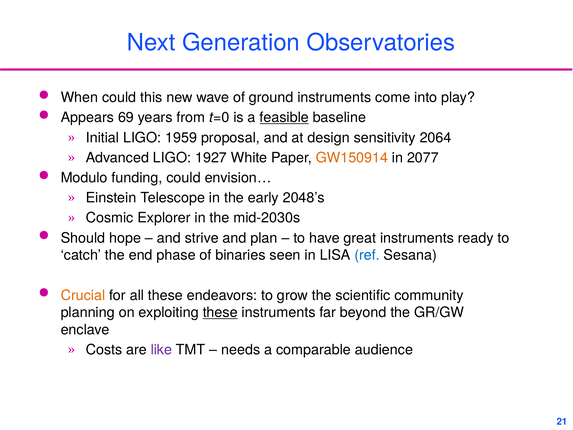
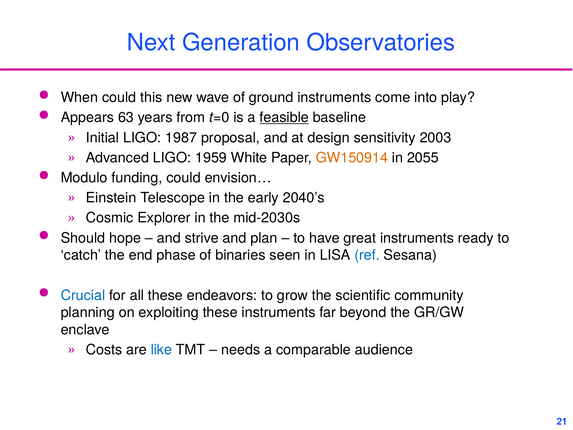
69: 69 -> 63
1959: 1959 -> 1987
2064: 2064 -> 2003
1927: 1927 -> 1959
2077: 2077 -> 2055
2048’s: 2048’s -> 2040’s
Crucial colour: orange -> blue
these at (220, 312) underline: present -> none
like colour: purple -> blue
